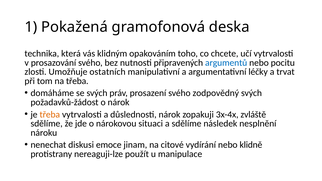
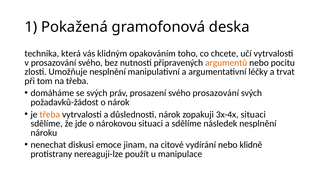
argumentů colour: blue -> orange
Umožňuje ostatních: ostatních -> nesplnění
svého zodpovědný: zodpovědný -> prosazování
3x-4x zvláště: zvláště -> situaci
